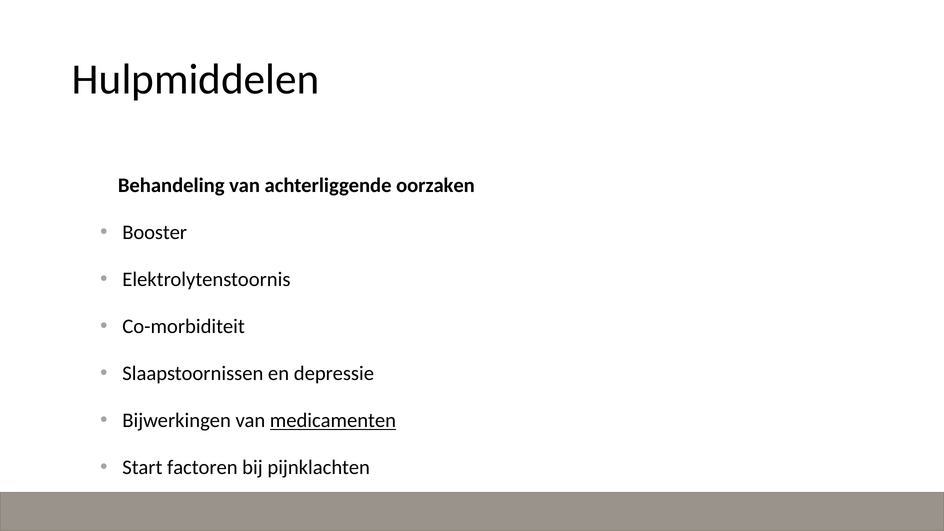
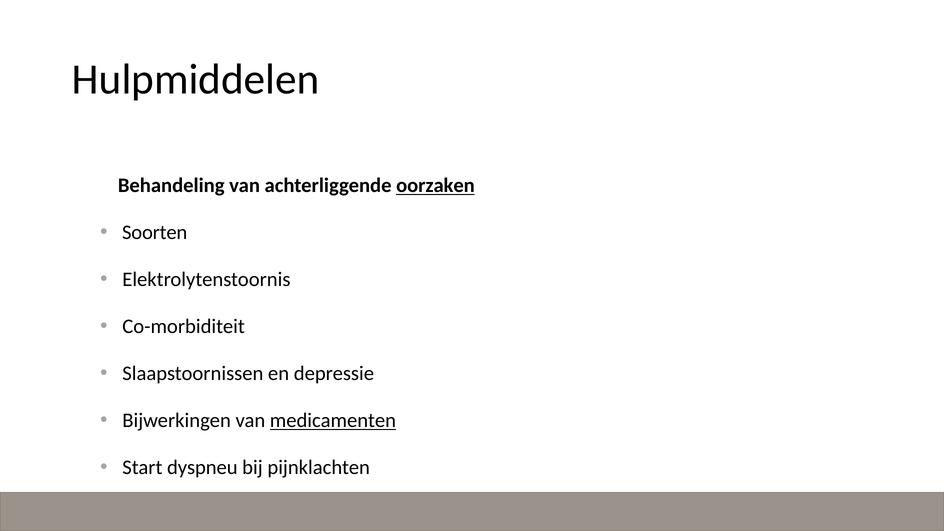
oorzaken underline: none -> present
Booster: Booster -> Soorten
factoren: factoren -> dyspneu
